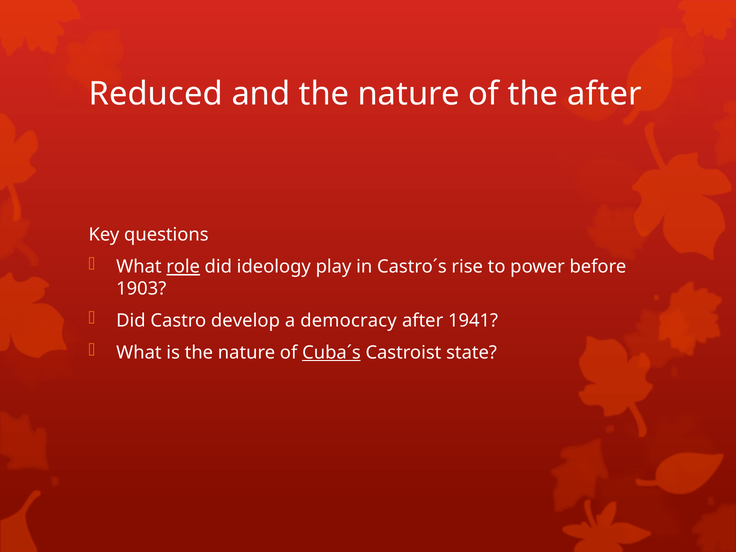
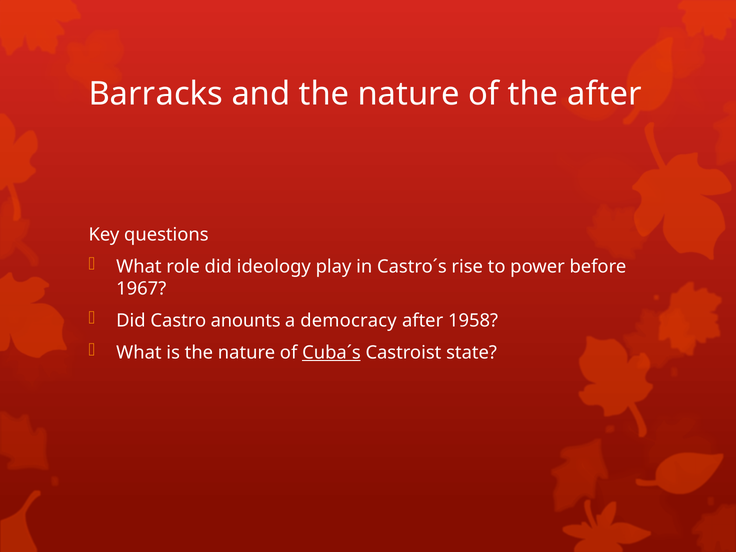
Reduced: Reduced -> Barracks
role underline: present -> none
1903: 1903 -> 1967
develop: develop -> anounts
1941: 1941 -> 1958
